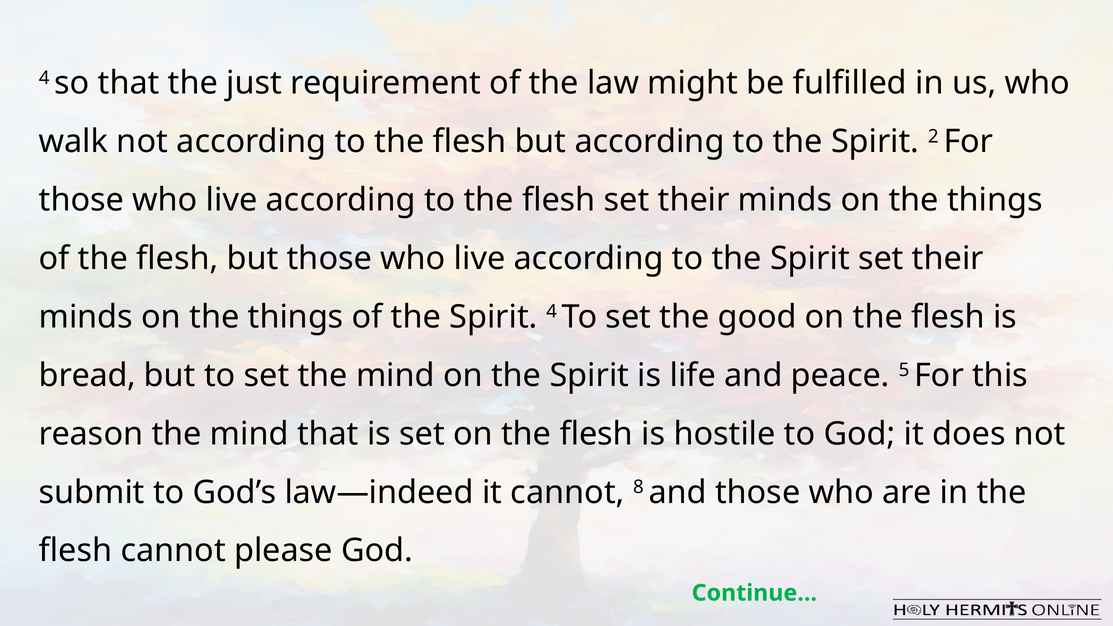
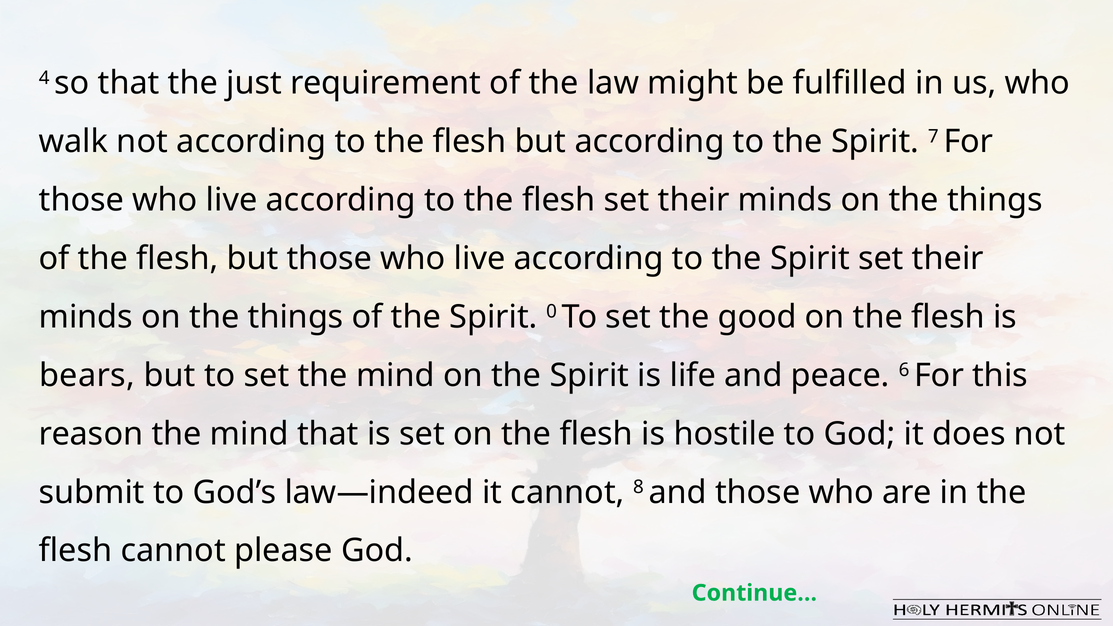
2: 2 -> 7
Spirit 4: 4 -> 0
bread: bread -> bears
5: 5 -> 6
